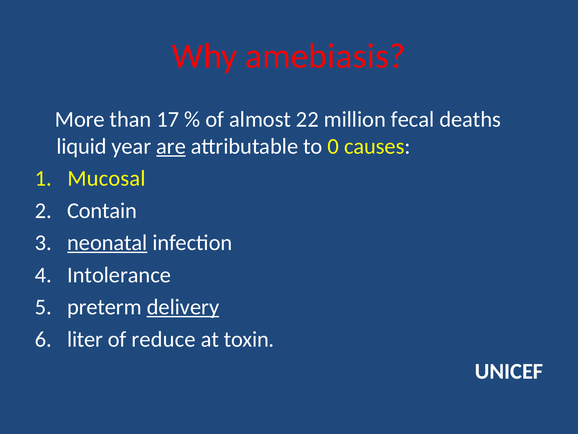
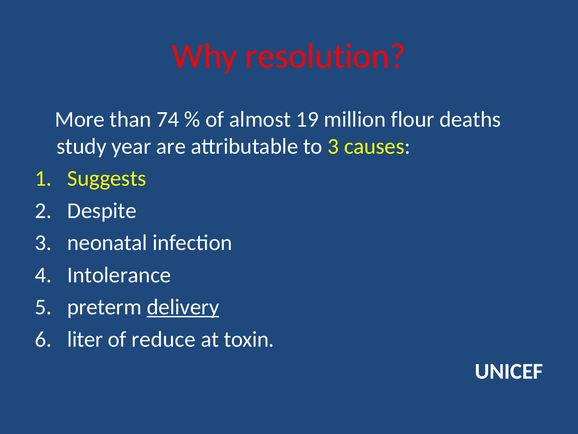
amebiasis: amebiasis -> resolution
17: 17 -> 74
22: 22 -> 19
fecal: fecal -> flour
liquid: liquid -> study
are underline: present -> none
to 0: 0 -> 3
Mucosal: Mucosal -> Suggests
Contain: Contain -> Despite
neonatal underline: present -> none
